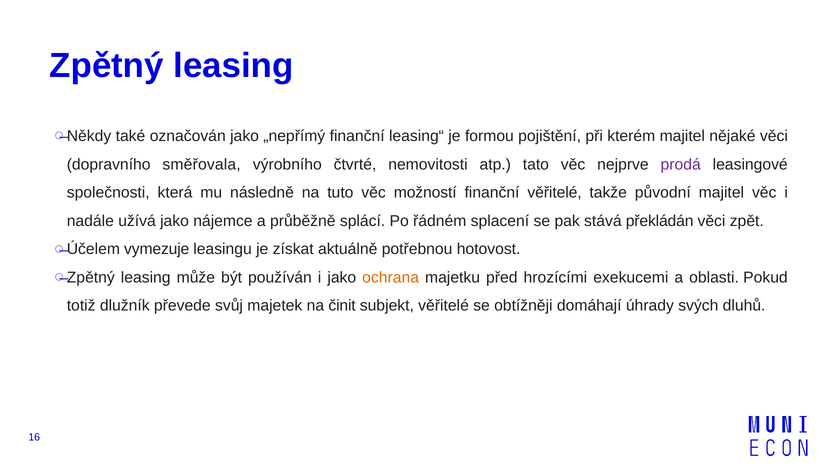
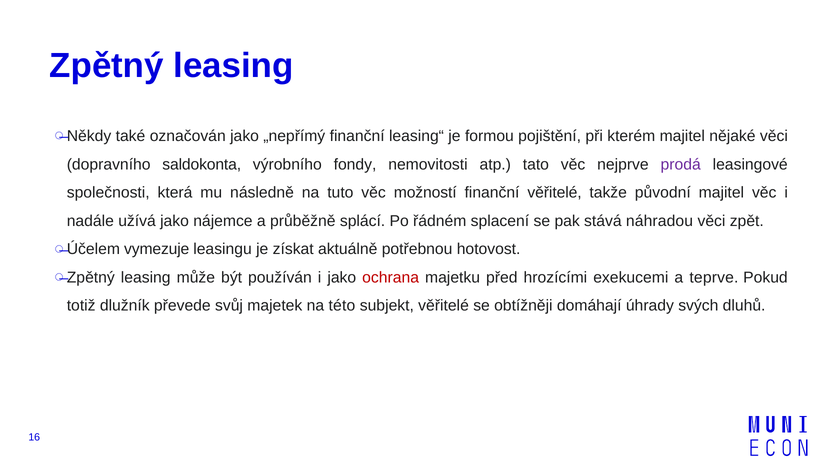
směřovala: směřovala -> saldokonta
čtvrté: čtvrté -> fondy
překládán: překládán -> náhradou
ochrana colour: orange -> red
oblasti: oblasti -> teprve
činit: činit -> této
